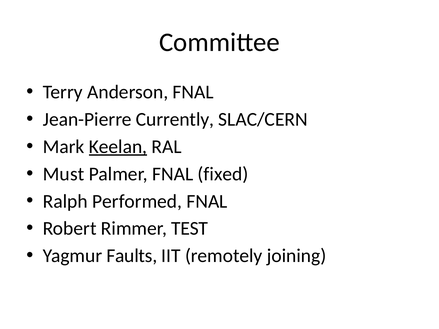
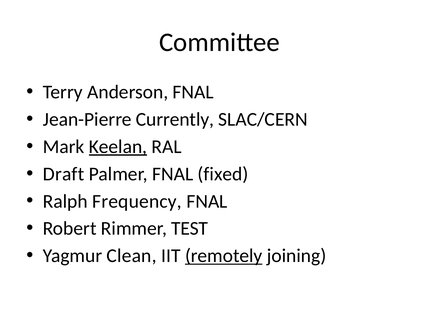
Must: Must -> Draft
Performed: Performed -> Frequency
Faults: Faults -> Clean
remotely underline: none -> present
